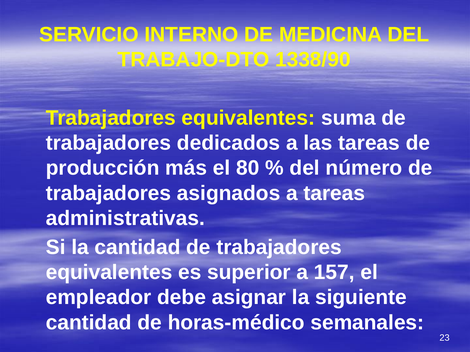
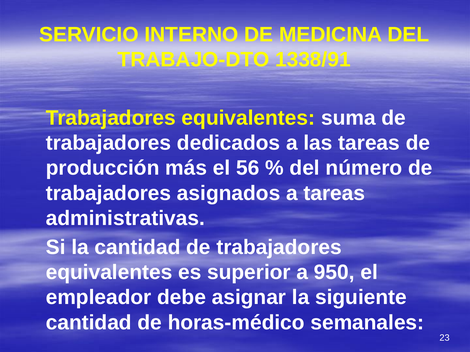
1338/90: 1338/90 -> 1338/91
80: 80 -> 56
157: 157 -> 950
